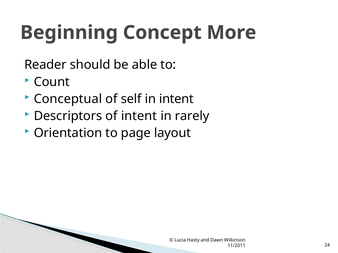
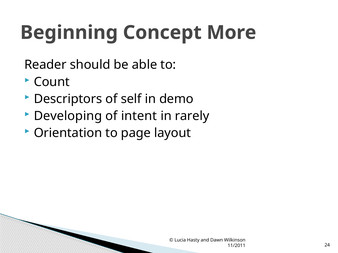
Conceptual: Conceptual -> Descriptors
in intent: intent -> demo
Descriptors: Descriptors -> Developing
